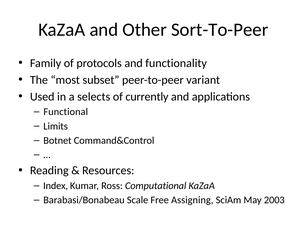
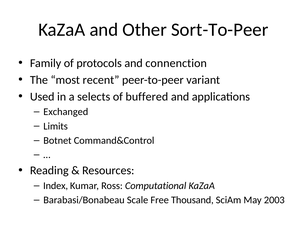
functionality: functionality -> connenction
subset: subset -> recent
currently: currently -> buffered
Functional: Functional -> Exchanged
Assigning: Assigning -> Thousand
